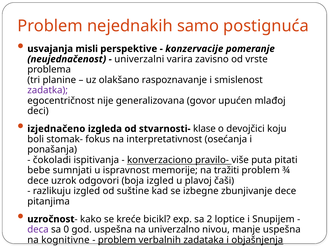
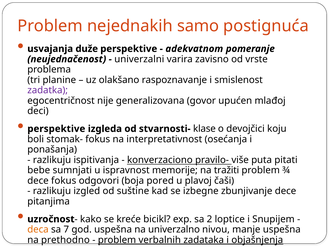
misli: misli -> duže
konzervacije: konzervacije -> adekvatnom
izjednačeno at (56, 129): izjednačeno -> perspektive
čokoladi at (52, 160): čokoladi -> razlikuju
dece uzrok: uzrok -> fokus
boja izgled: izgled -> pored
deca colour: purple -> orange
0: 0 -> 7
kognitivne: kognitivne -> prethodno
